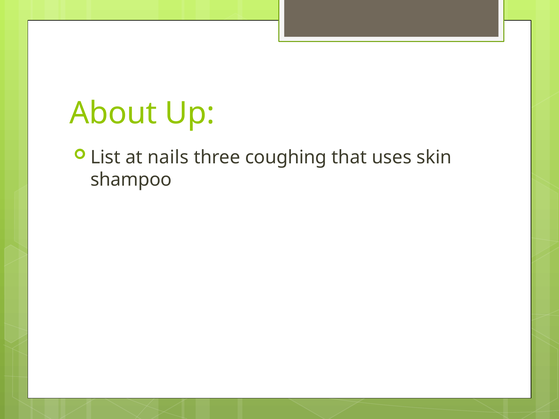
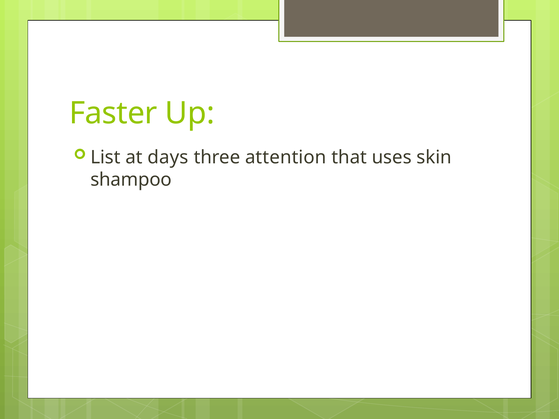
About: About -> Faster
nails: nails -> days
coughing: coughing -> attention
